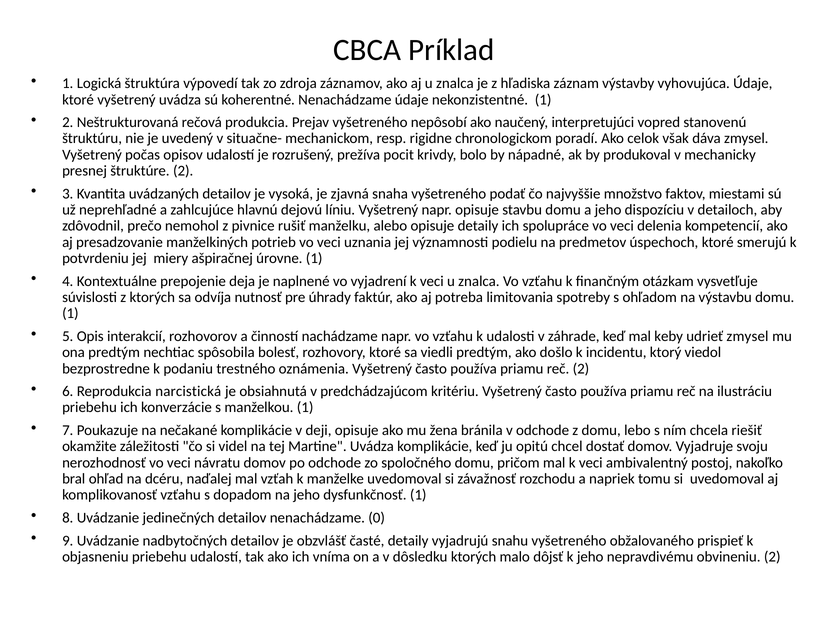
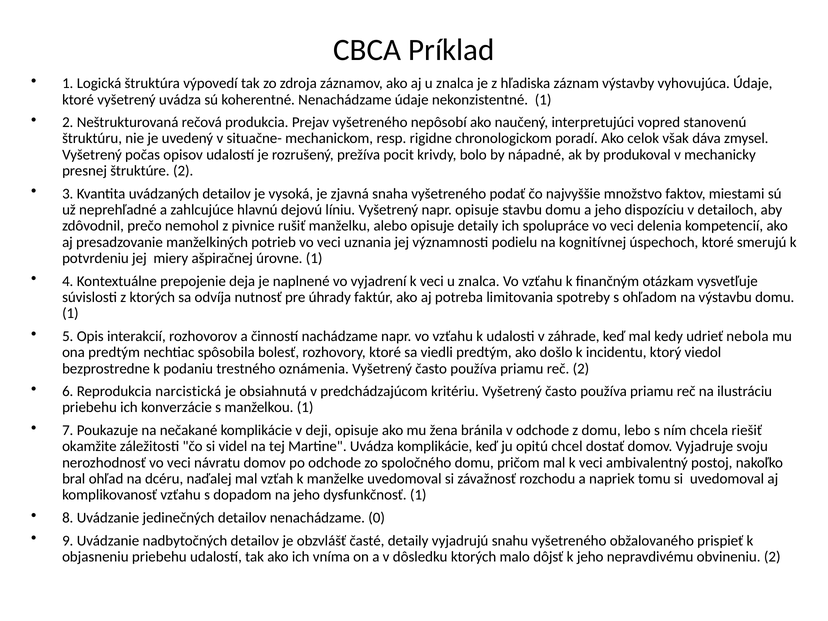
predmetov: predmetov -> kognitívnej
keby: keby -> kedy
udrieť zmysel: zmysel -> nebola
